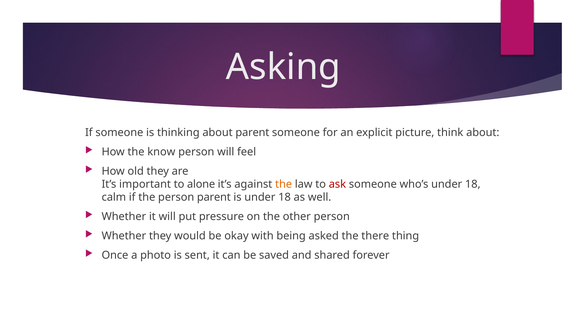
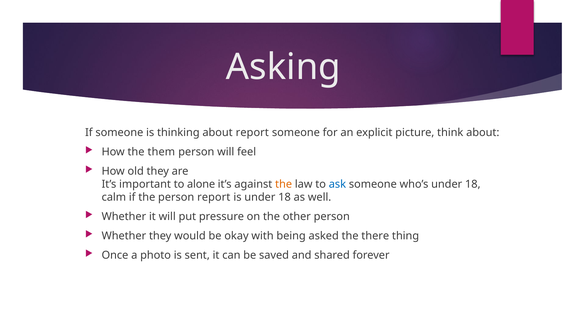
about parent: parent -> report
know: know -> them
ask colour: red -> blue
person parent: parent -> report
